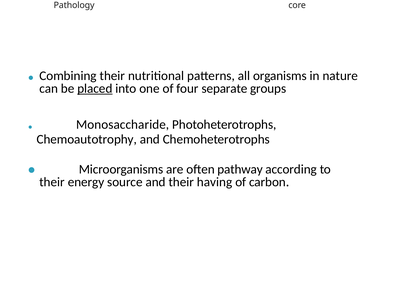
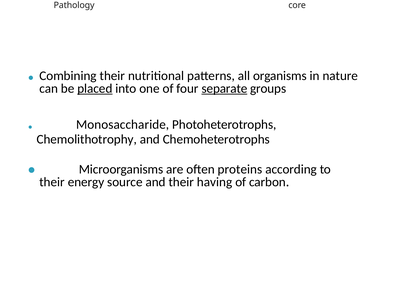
separate underline: none -> present
Chemoautotrophy: Chemoautotrophy -> Chemolithotrophy
pathway: pathway -> proteins
